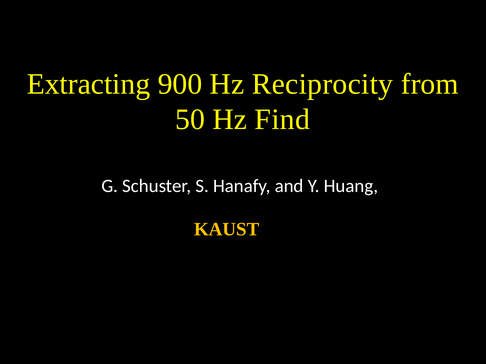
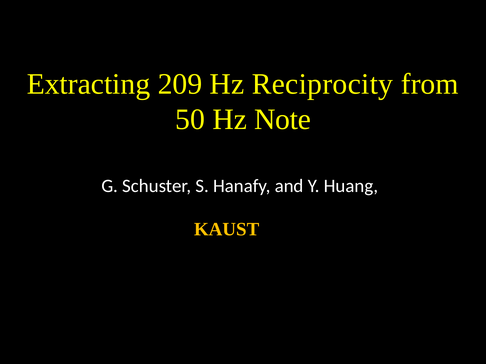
900: 900 -> 209
Find: Find -> Note
